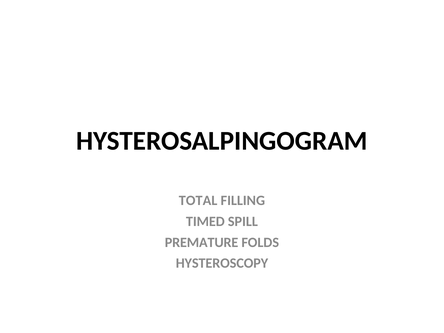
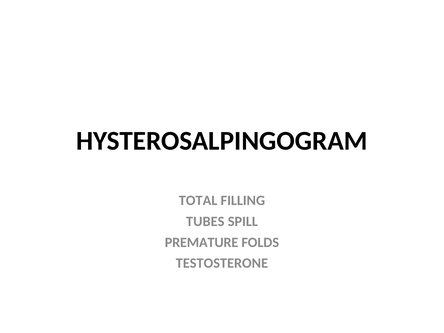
TIMED: TIMED -> TUBES
HYSTEROSCOPY: HYSTEROSCOPY -> TESTOSTERONE
